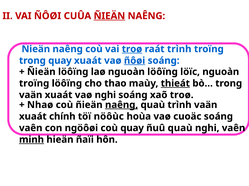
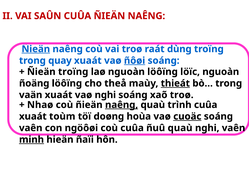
VAI ÑÔØI: ÑÔØI -> SAÛN
ÑIEÄN at (109, 16) underline: present -> none
Ñieän at (36, 49) underline: none -> present
troø at (132, 49) underline: present -> none
raát trình: trình -> dùng
Ñieän löôïng: löôïng -> troïng
troïng at (34, 84): troïng -> ñoäng
thao: thao -> theå
trình vaän: vaän -> cuûa
chính: chính -> toùm
nöôùc: nöôùc -> doøng
cuoäc underline: none -> present
coù quay: quay -> cuûa
